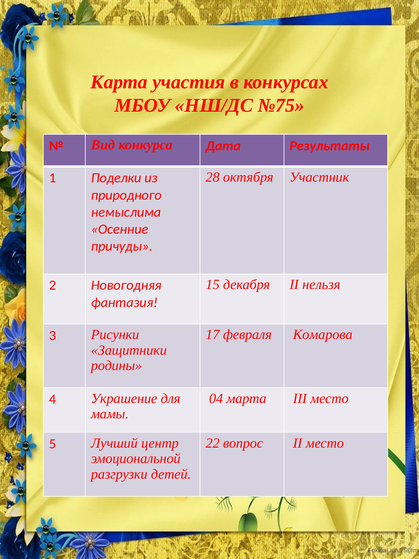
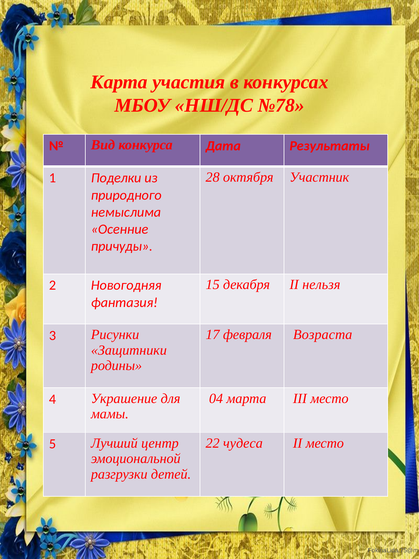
№75: №75 -> №78
Комарова: Комарова -> Возраста
вопрос: вопрос -> чудеса
